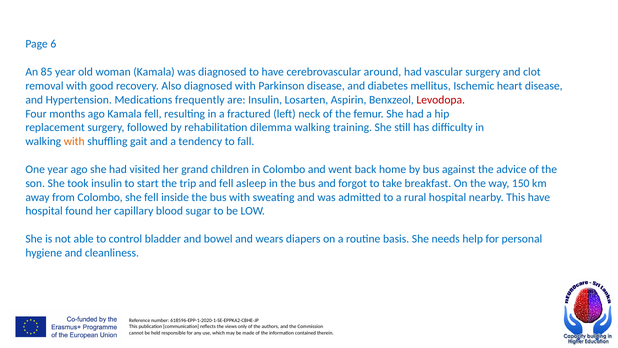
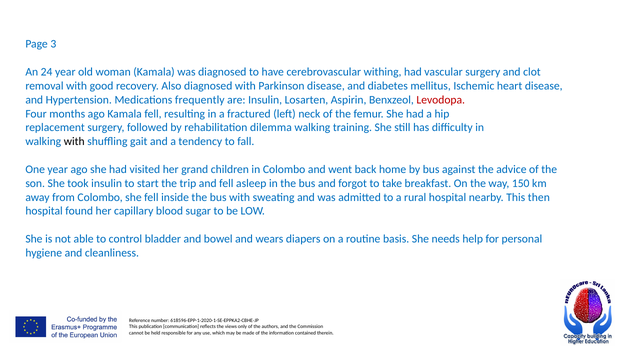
6: 6 -> 3
85: 85 -> 24
around: around -> withing
with at (74, 141) colour: orange -> black
This have: have -> then
